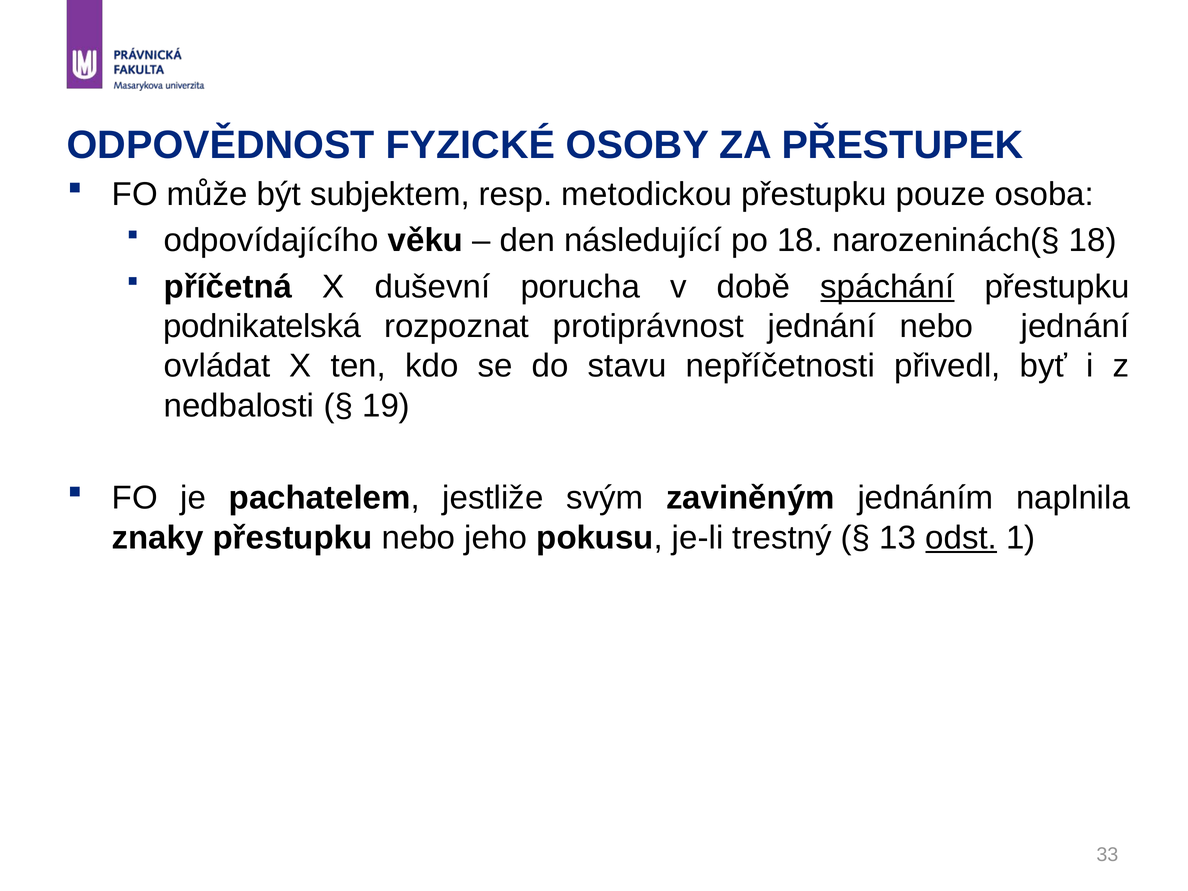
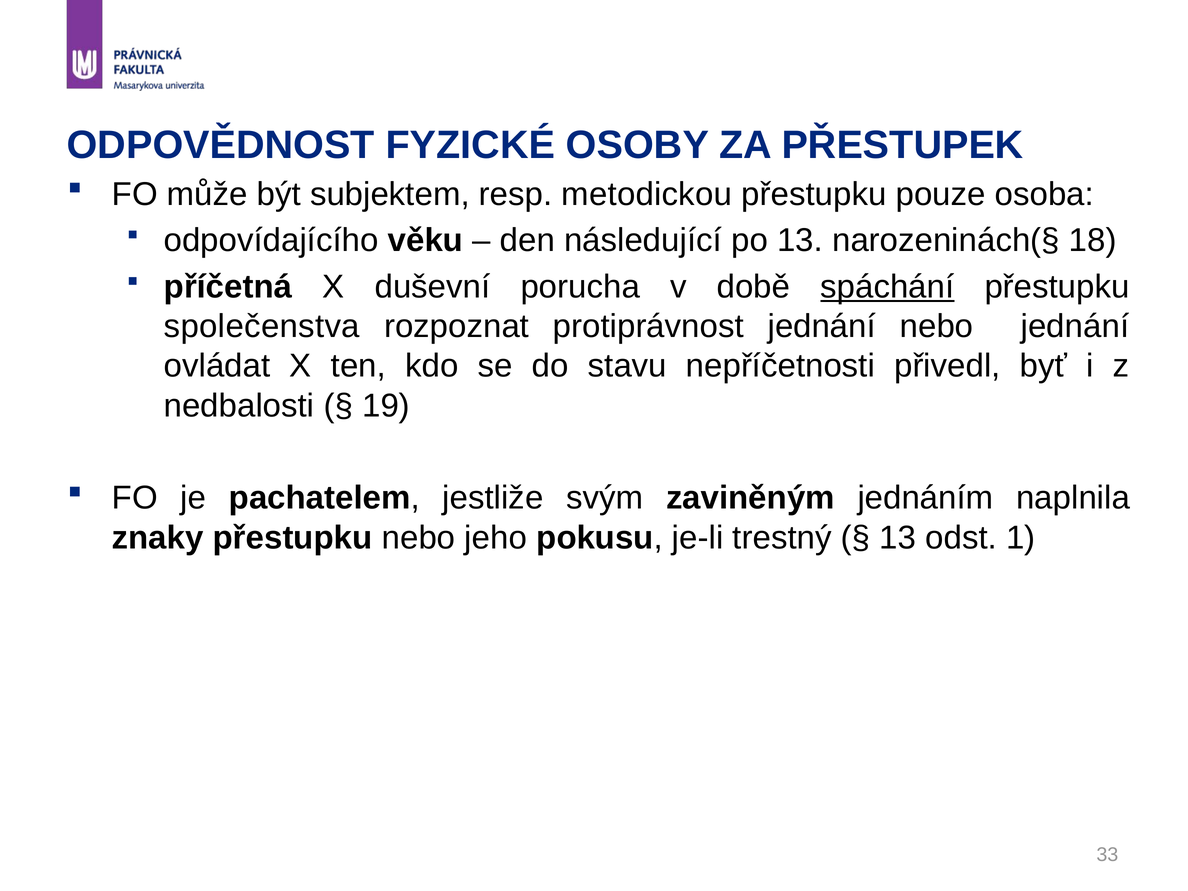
po 18: 18 -> 13
podnikatelská: podnikatelská -> společenstva
odst underline: present -> none
